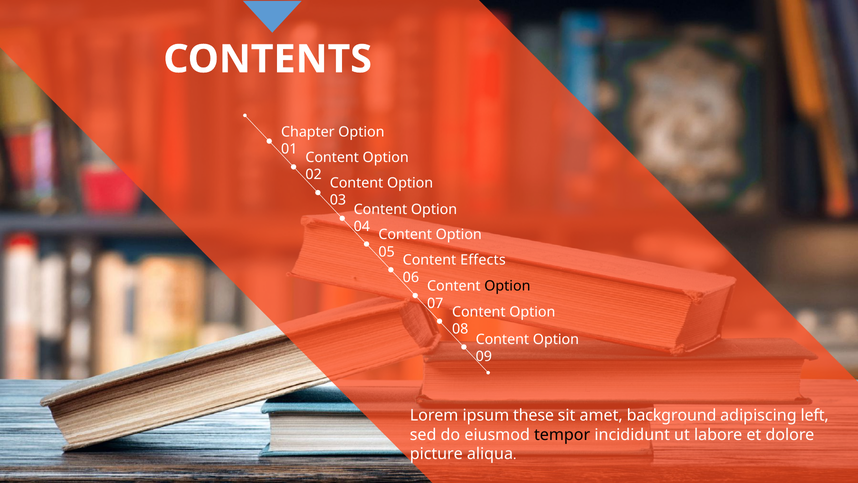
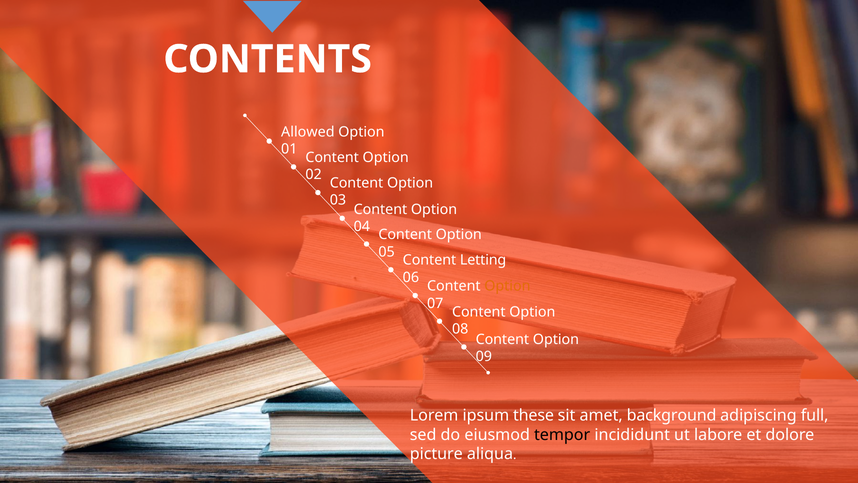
Chapter: Chapter -> Allowed
Effects: Effects -> Letting
Option at (507, 286) colour: black -> orange
left: left -> full
